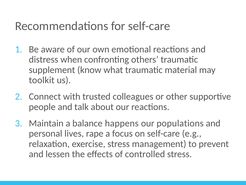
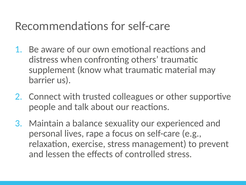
toolkit: toolkit -> barrier
happens: happens -> sexuality
populations: populations -> experienced
